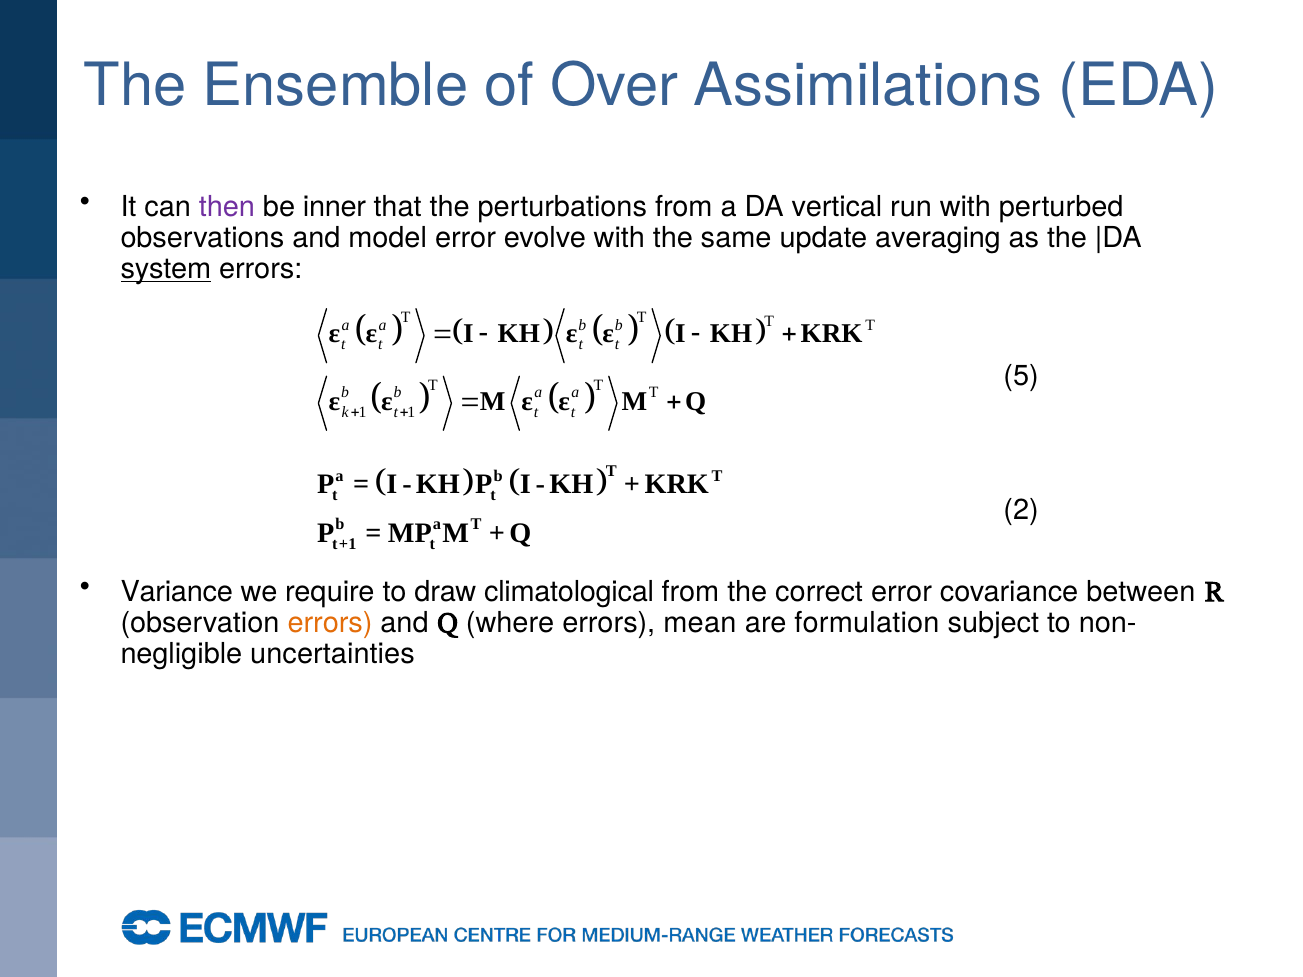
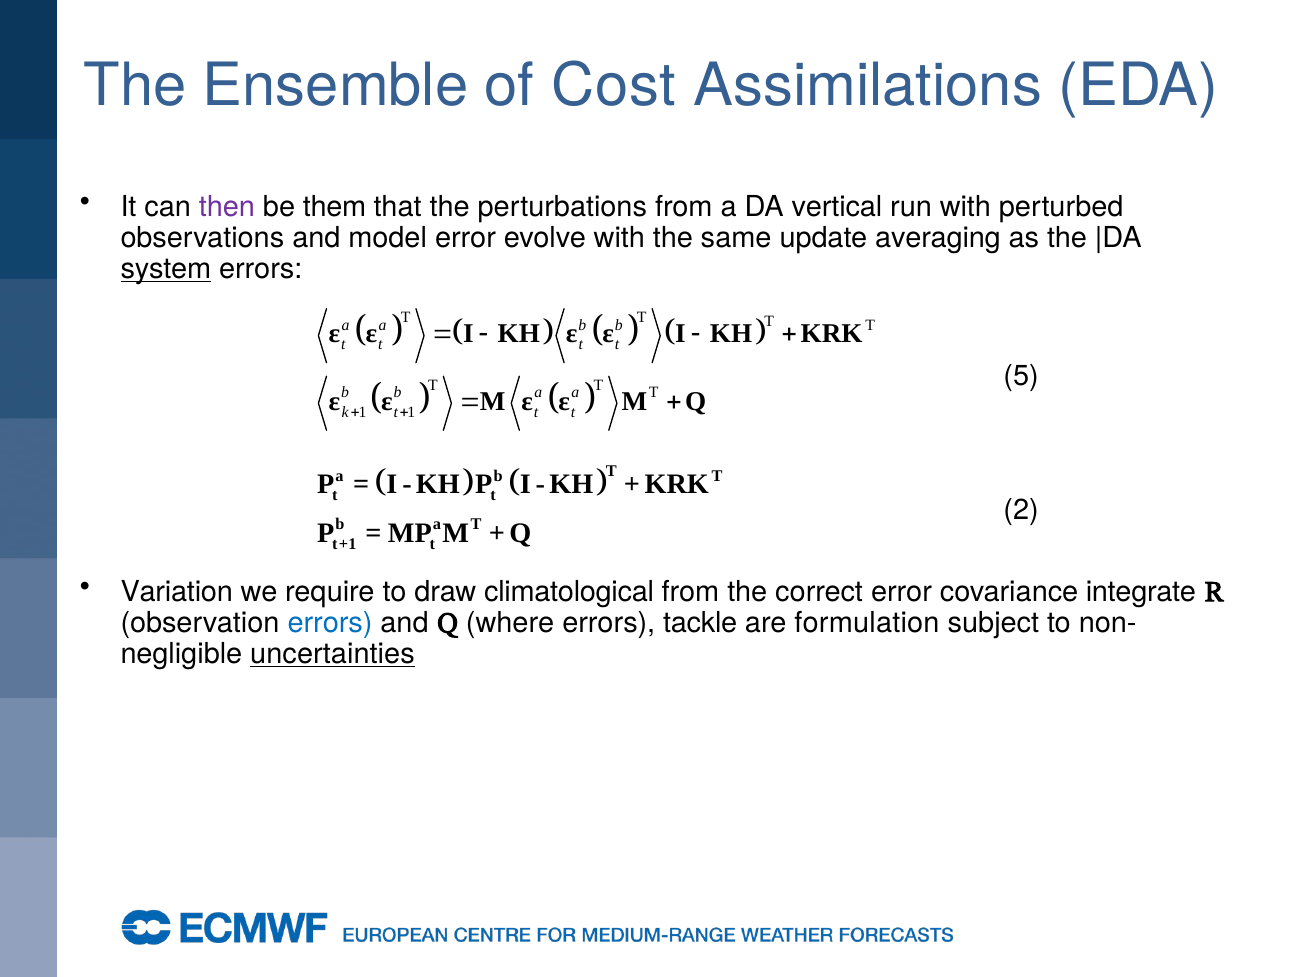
Over: Over -> Cost
inner: inner -> them
Variance: Variance -> Variation
between: between -> integrate
errors at (330, 623) colour: orange -> blue
mean: mean -> tackle
uncertainties underline: none -> present
